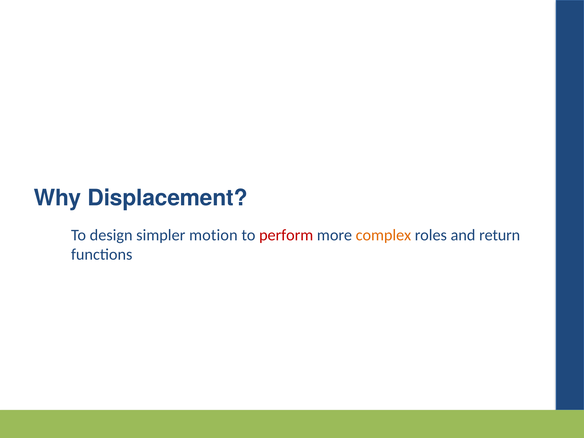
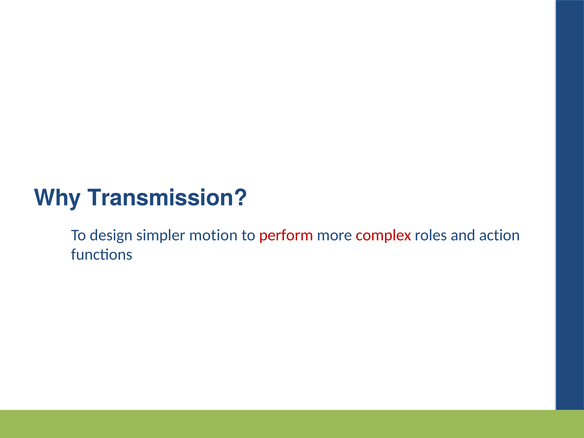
Displacement: Displacement -> Transmission
complex colour: orange -> red
return: return -> action
